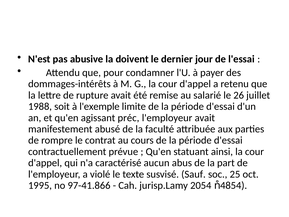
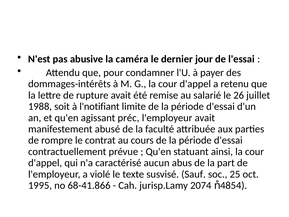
doivent: doivent -> caméra
l'exemple: l'exemple -> l'notifiant
97-41.866: 97-41.866 -> 68-41.866
2054: 2054 -> 2074
